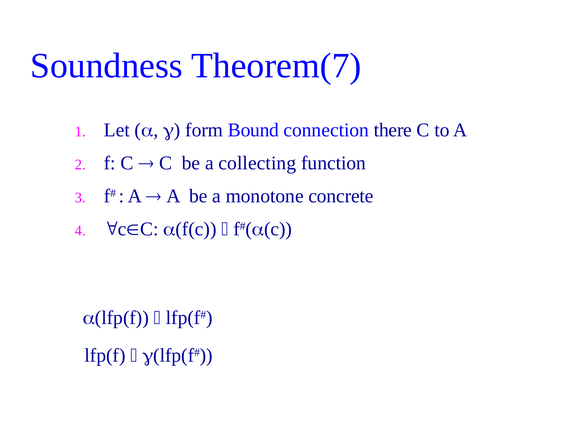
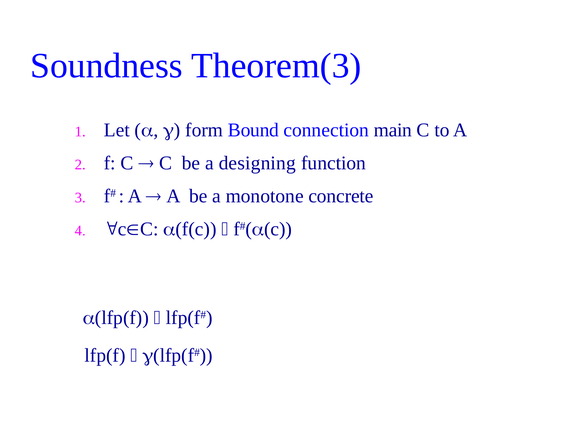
Theorem(7: Theorem(7 -> Theorem(3
there: there -> main
collecting: collecting -> designing
